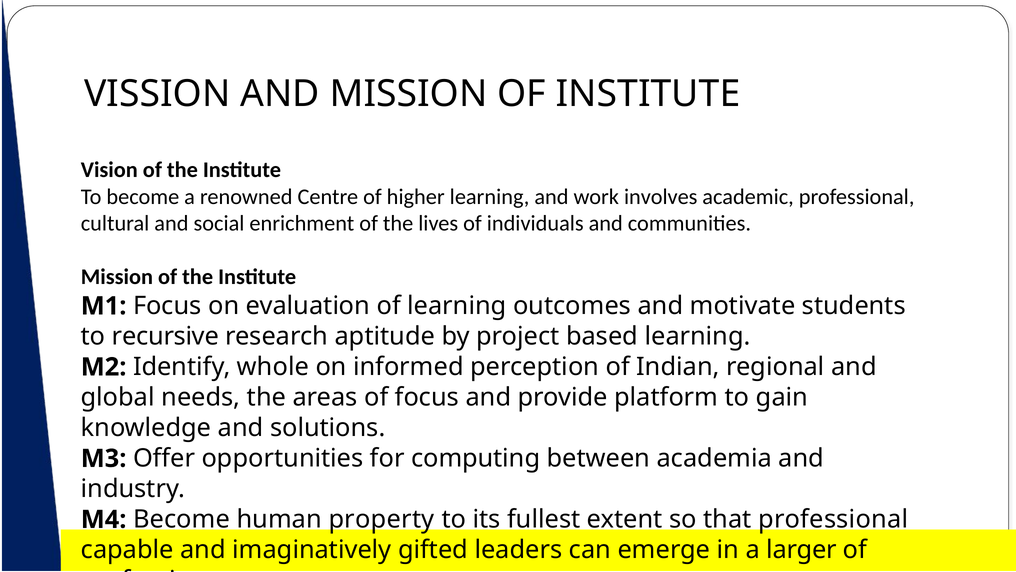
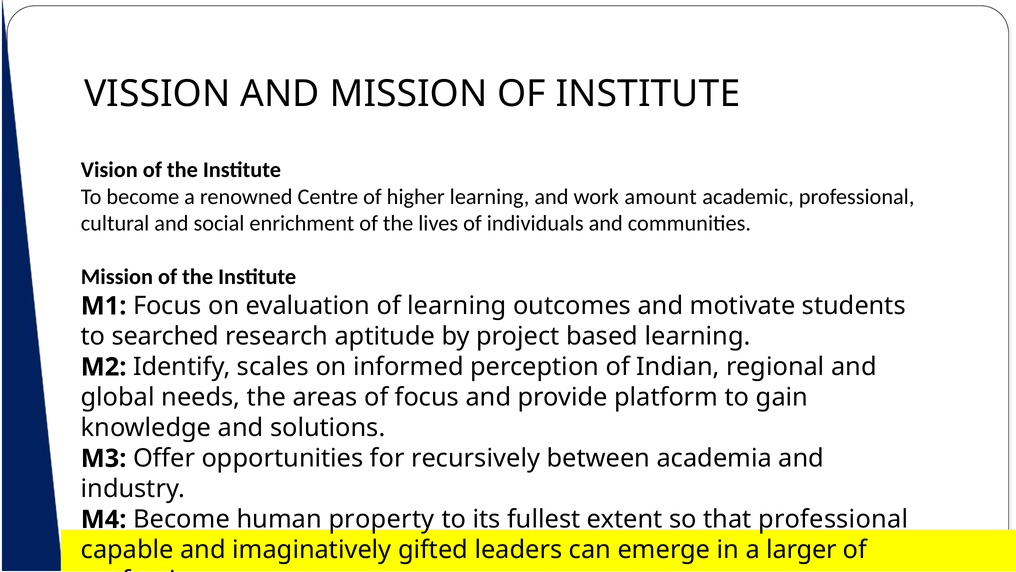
involves: involves -> amount
recursive: recursive -> searched
whole: whole -> scales
computing: computing -> recursively
